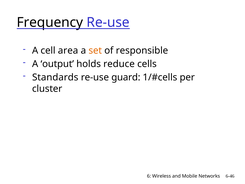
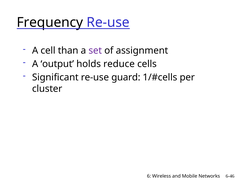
area: area -> than
set colour: orange -> purple
responsible: responsible -> assignment
Standards: Standards -> Significant
